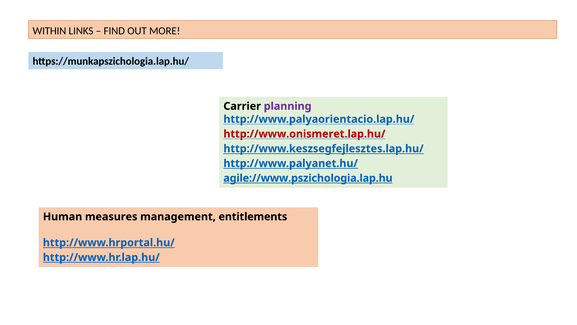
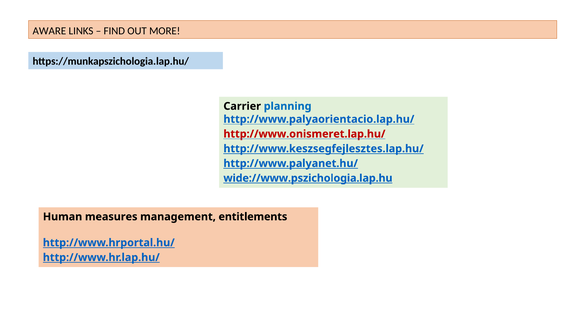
WITHIN: WITHIN -> AWARE
planning colour: purple -> blue
agile://www.pszichologia.lap.hu: agile://www.pszichologia.lap.hu -> wide://www.pszichologia.lap.hu
